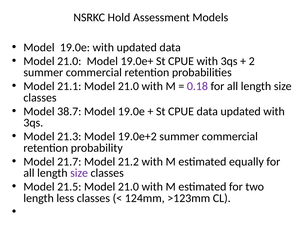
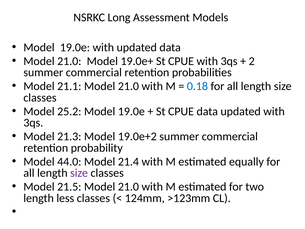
Hold: Hold -> Long
0.18 colour: purple -> blue
38.7: 38.7 -> 25.2
21.7: 21.7 -> 44.0
21.2: 21.2 -> 21.4
